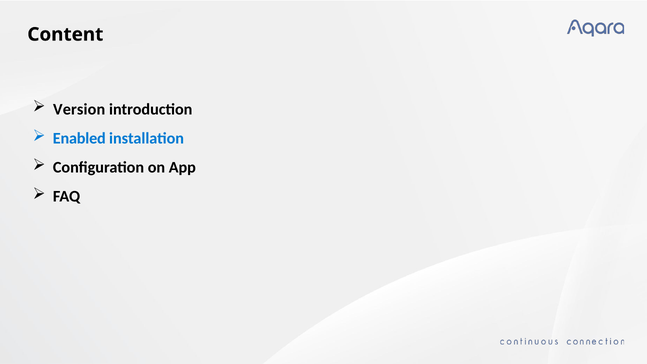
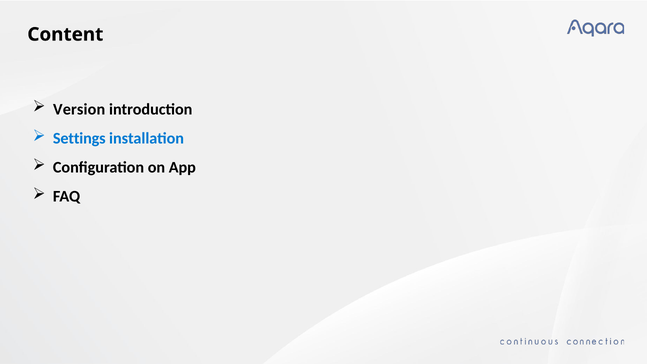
Enabled: Enabled -> Settings
